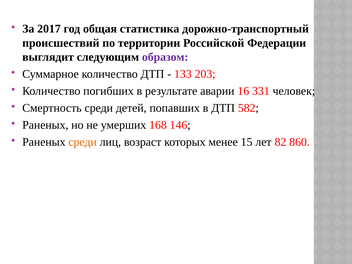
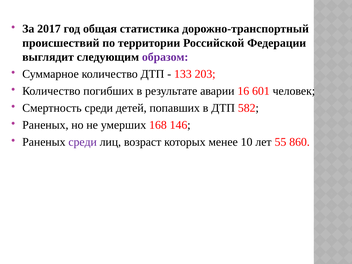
331: 331 -> 601
среди at (83, 142) colour: orange -> purple
15: 15 -> 10
82: 82 -> 55
